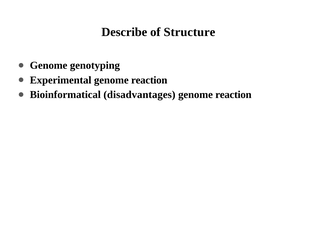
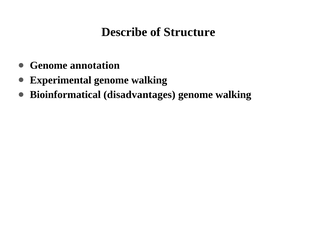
genotyping: genotyping -> annotation
Experimental genome reaction: reaction -> walking
reaction at (233, 95): reaction -> walking
